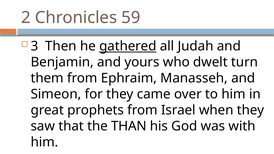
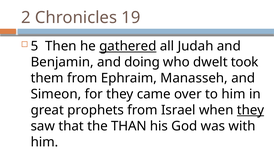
59: 59 -> 19
3: 3 -> 5
yours: yours -> doing
turn: turn -> took
they at (251, 110) underline: none -> present
